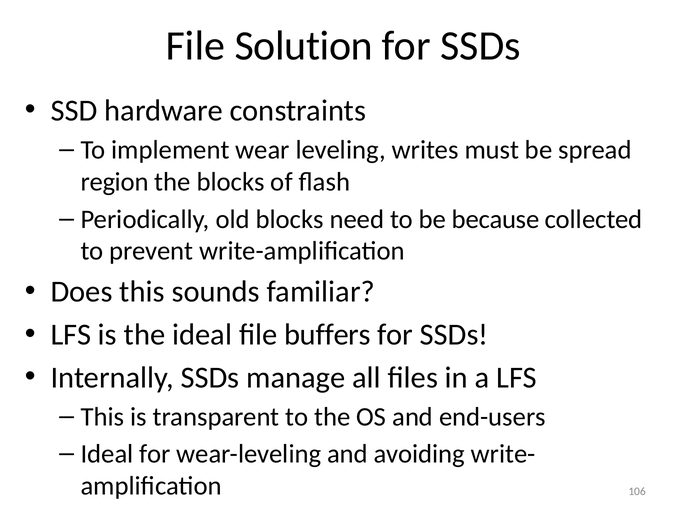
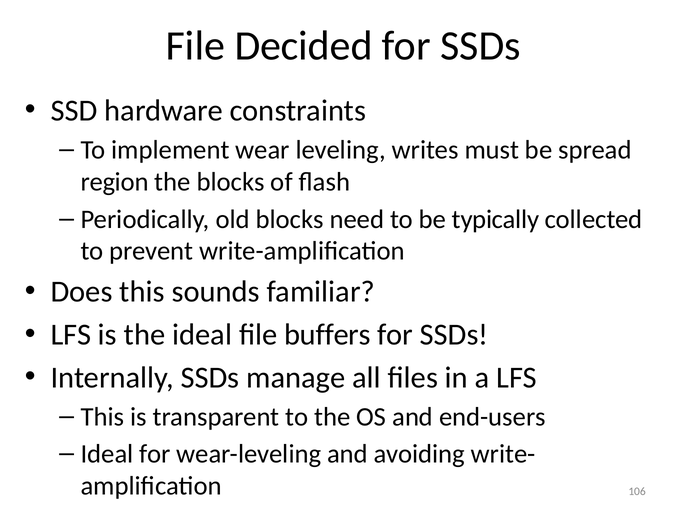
Solution: Solution -> Decided
because: because -> typically
